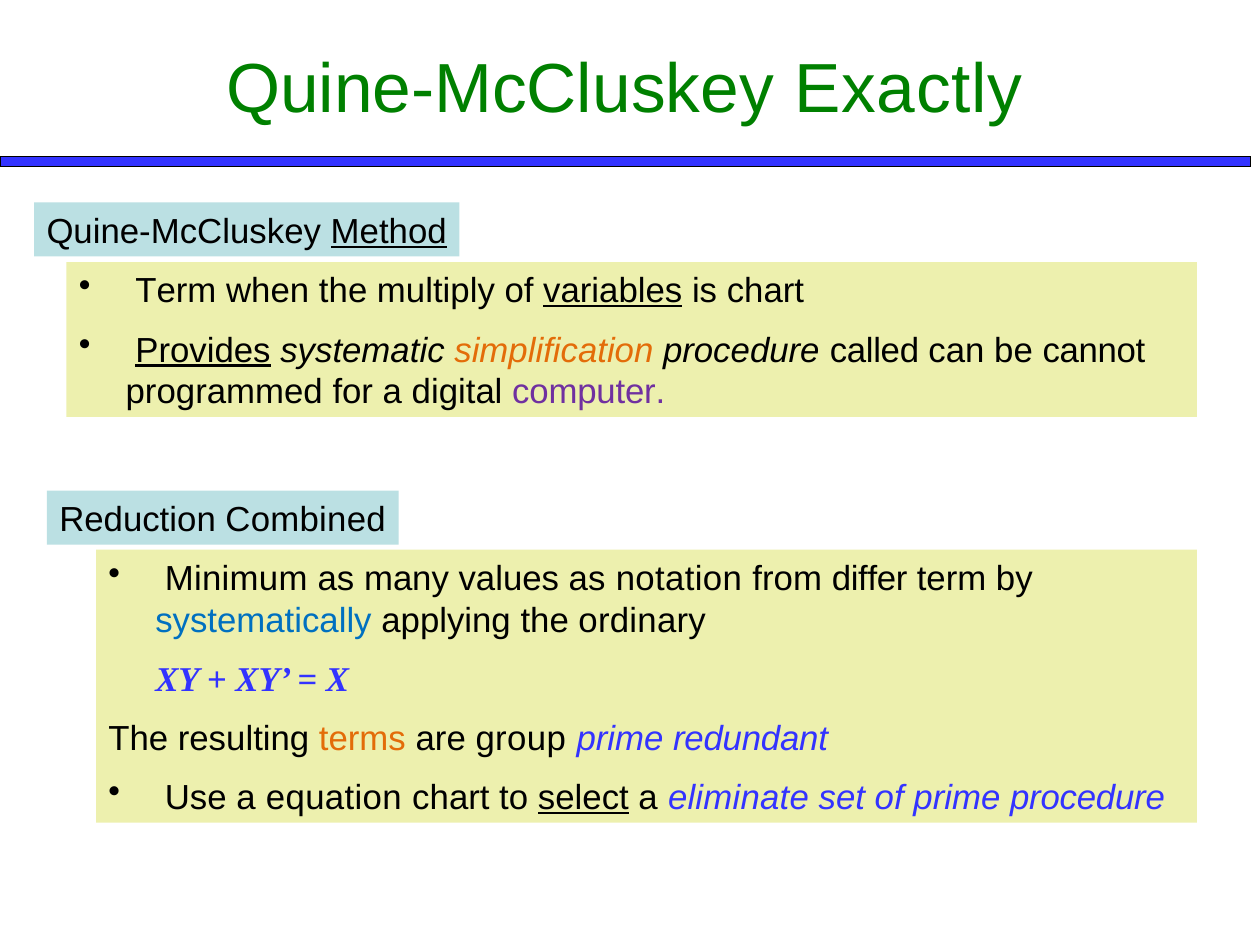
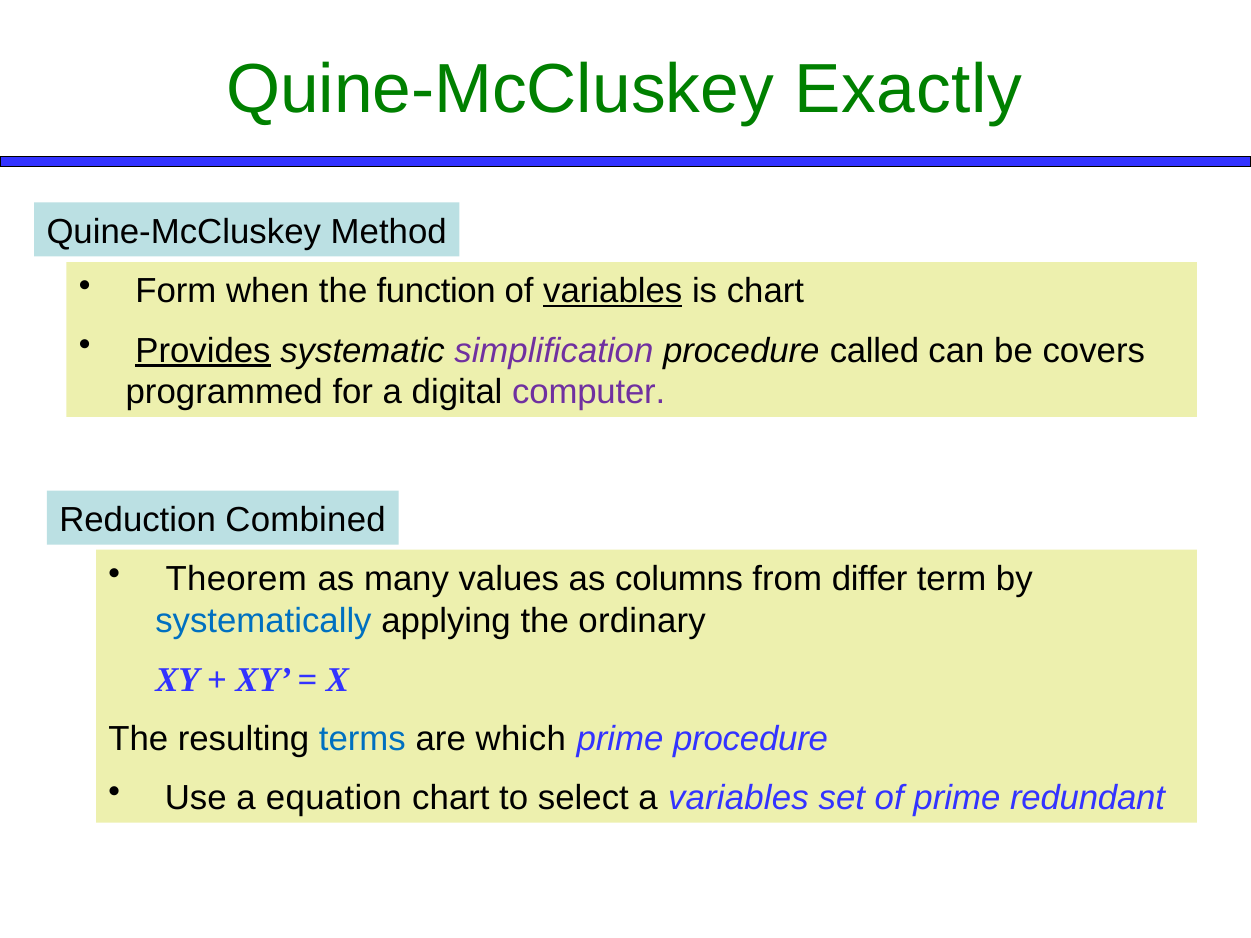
Method underline: present -> none
Term at (176, 292): Term -> Form
multiply: multiply -> function
simplification colour: orange -> purple
cannot: cannot -> covers
Minimum: Minimum -> Theorem
notation: notation -> columns
terms colour: orange -> blue
group: group -> which
prime redundant: redundant -> procedure
select underline: present -> none
a eliminate: eliminate -> variables
prime procedure: procedure -> redundant
